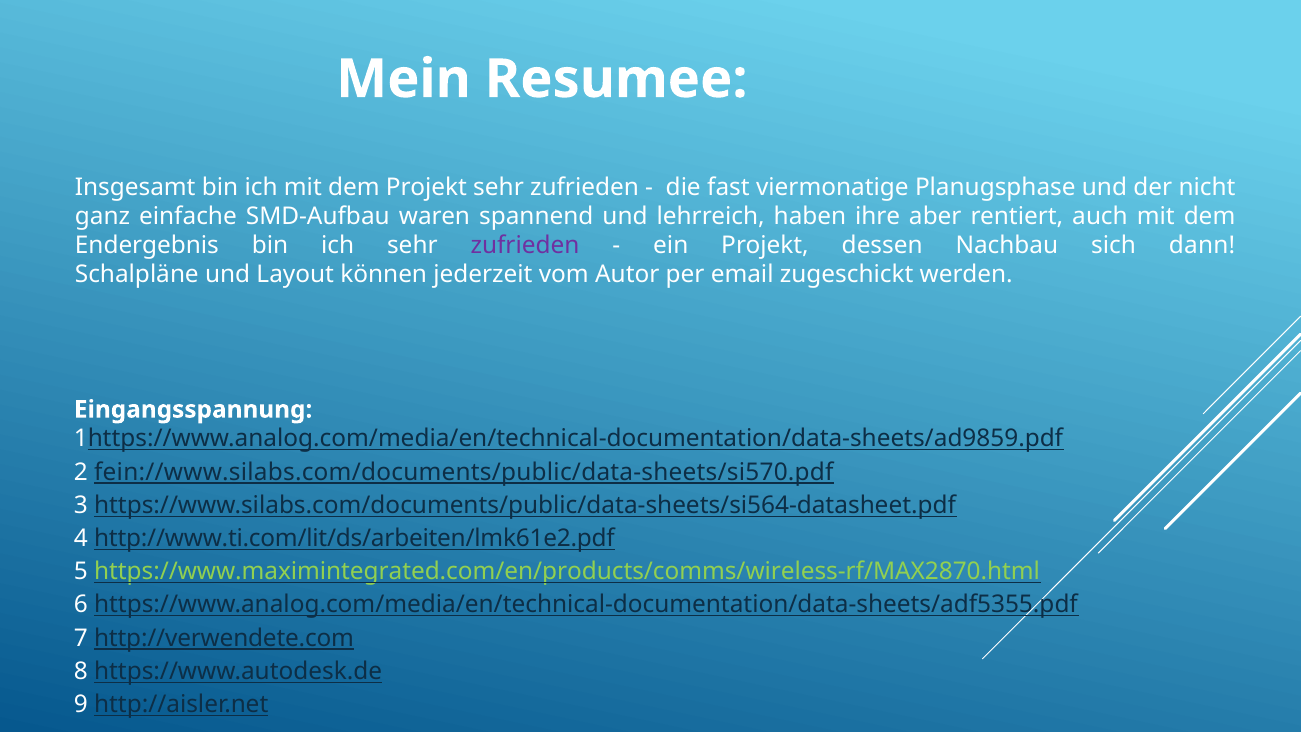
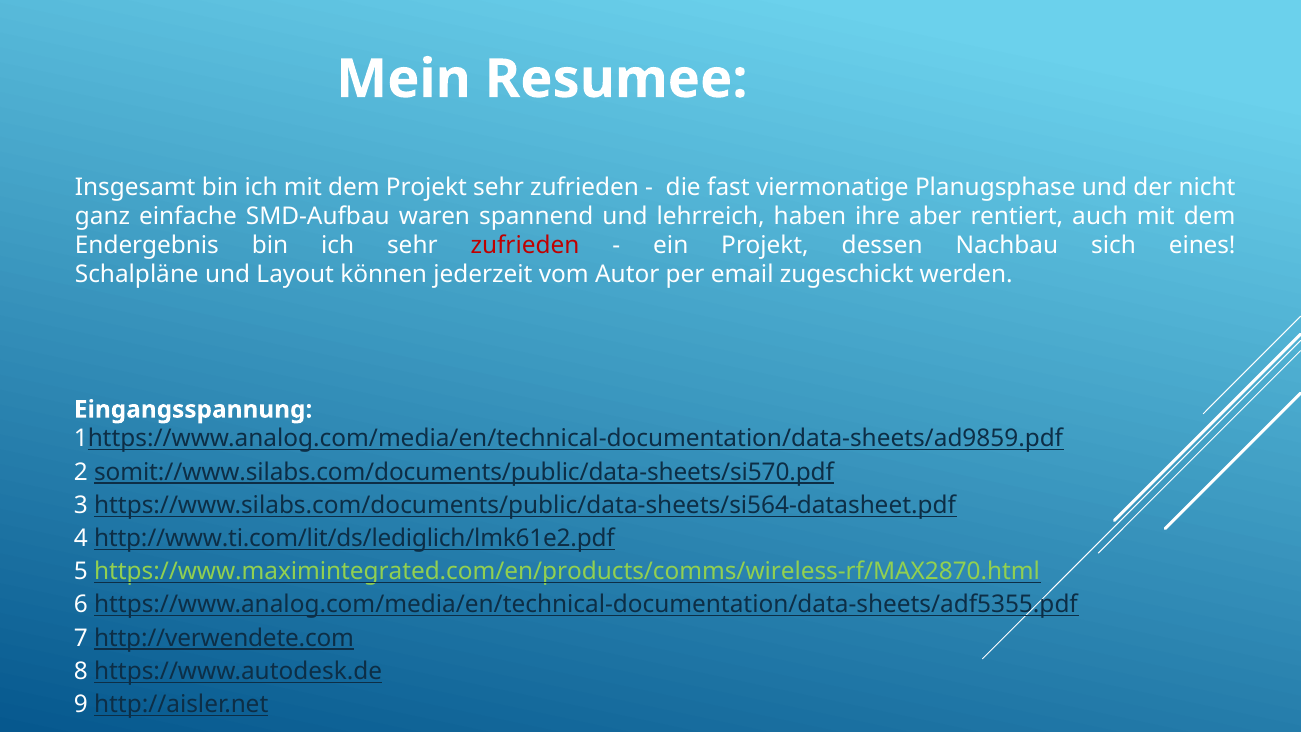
zufrieden at (525, 246) colour: purple -> red
dann: dann -> eines
fein://www.silabs.com/documents/public/data-sheets/si570.pdf: fein://www.silabs.com/documents/public/data-sheets/si570.pdf -> somit://www.silabs.com/documents/public/data-sheets/si570.pdf
http://www.ti.com/lit/ds/arbeiten/lmk61e2.pdf: http://www.ti.com/lit/ds/arbeiten/lmk61e2.pdf -> http://www.ti.com/lit/ds/lediglich/lmk61e2.pdf
